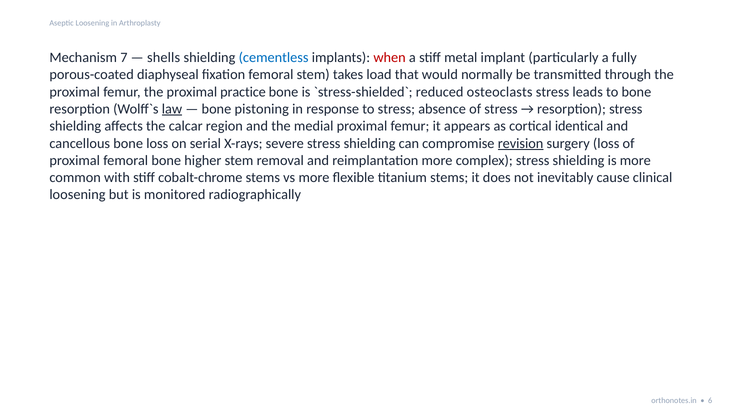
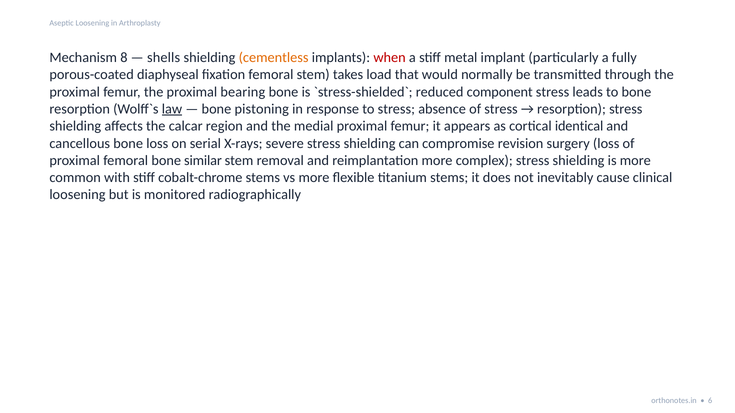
7: 7 -> 8
cementless colour: blue -> orange
practice: practice -> bearing
osteoclasts: osteoclasts -> component
revision underline: present -> none
higher: higher -> similar
